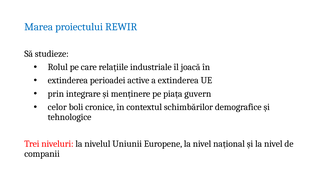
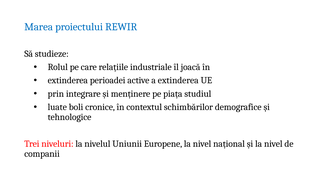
guvern: guvern -> studiul
celor: celor -> luate
